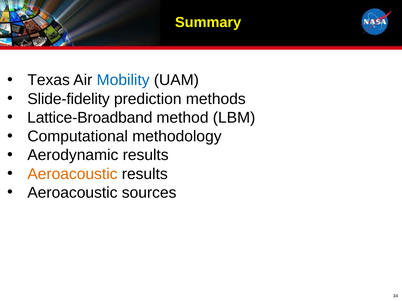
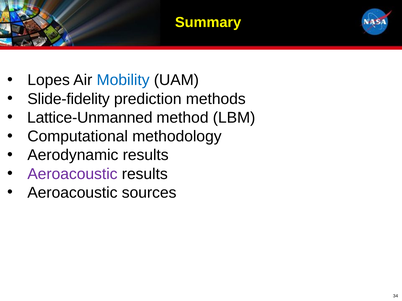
Texas: Texas -> Lopes
Lattice-Broadband: Lattice-Broadband -> Lattice-Unmanned
Aeroacoustic at (72, 174) colour: orange -> purple
